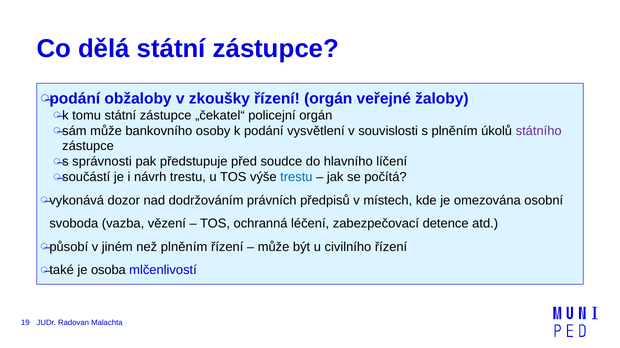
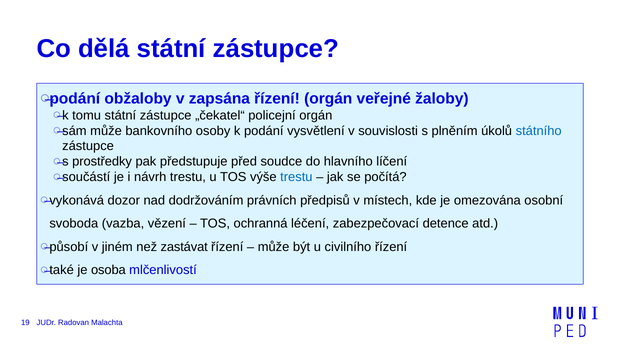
zkoušky: zkoušky -> zapsána
státního colour: purple -> blue
správnosti: správnosti -> prostředky
než plněním: plněním -> zastávat
